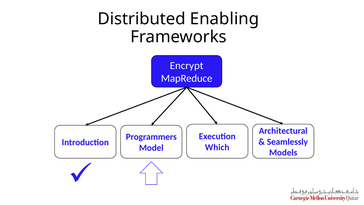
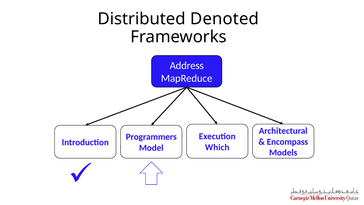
Enabling: Enabling -> Denoted
Encrypt: Encrypt -> Address
Seamlessly: Seamlessly -> Encompass
